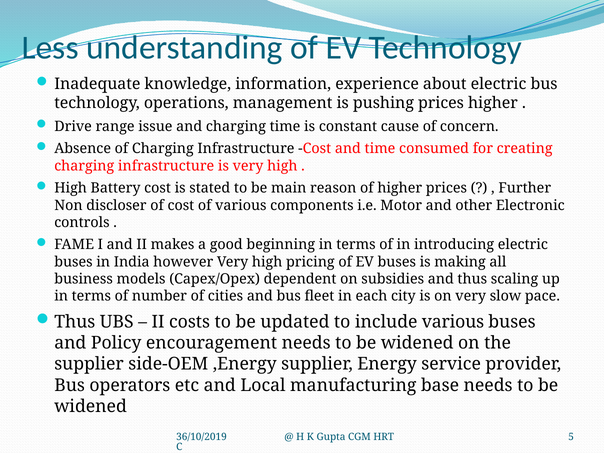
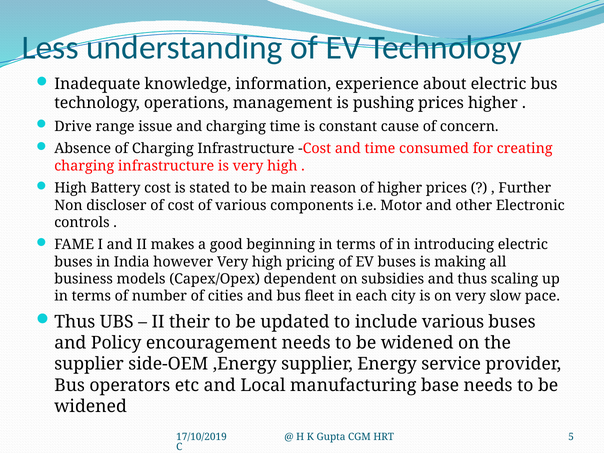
costs: costs -> their
36/10/2019: 36/10/2019 -> 17/10/2019
